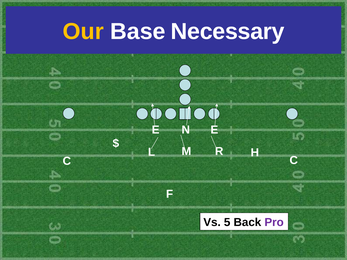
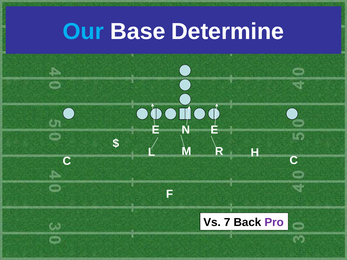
Our colour: yellow -> light blue
Necessary: Necessary -> Determine
5: 5 -> 7
